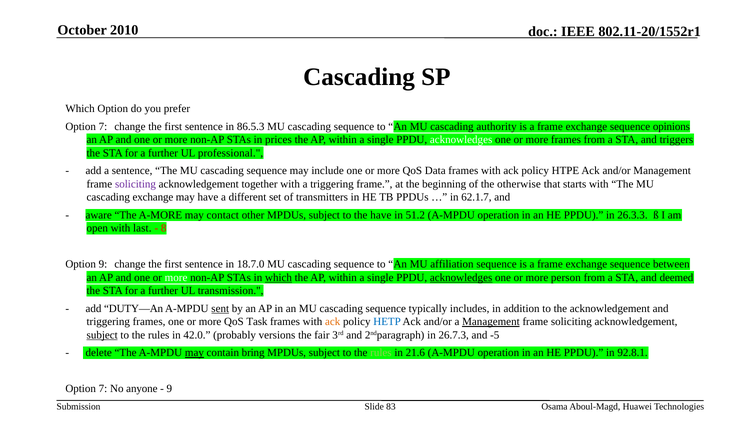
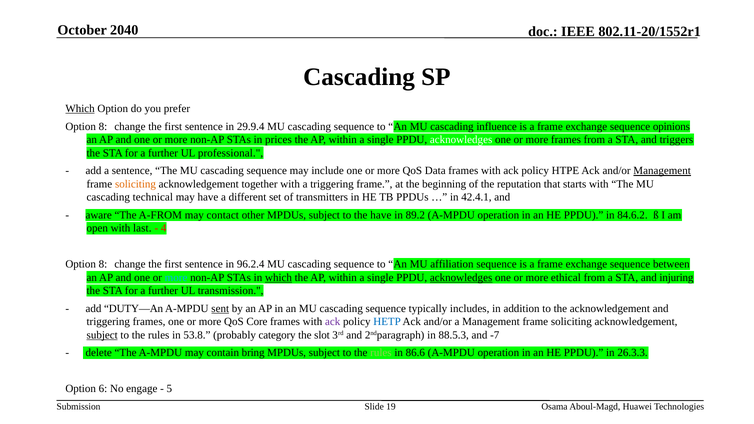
2010: 2010 -> 2040
Which at (80, 109) underline: none -> present
7 at (103, 127): 7 -> 8
86.5.3: 86.5.3 -> 29.9.4
authority: authority -> influence
Management at (662, 171) underline: none -> present
soliciting at (135, 184) colour: purple -> orange
otherwise: otherwise -> reputation
cascading exchange: exchange -> technical
62.1.7: 62.1.7 -> 42.4.1
A-MORE: A-MORE -> A-FROM
51.2: 51.2 -> 89.2
26.3.3: 26.3.3 -> 84.6.2
8: 8 -> 4
9 at (103, 264): 9 -> 8
18.7.0: 18.7.0 -> 96.2.4
more at (176, 277) colour: white -> light blue
person: person -> ethical
deemed: deemed -> injuring
Task: Task -> Core
ack at (333, 322) colour: orange -> purple
Management at (491, 322) underline: present -> none
42.0: 42.0 -> 53.8
versions: versions -> category
fair: fair -> slot
26.7.3: 26.7.3 -> 88.5.3
-5: -5 -> -7
may at (194, 353) underline: present -> none
21.6: 21.6 -> 86.6
92.8.1: 92.8.1 -> 26.3.3
7 at (103, 389): 7 -> 6
anyone: anyone -> engage
9 at (169, 389): 9 -> 5
83: 83 -> 19
